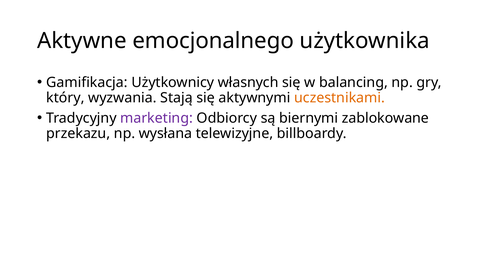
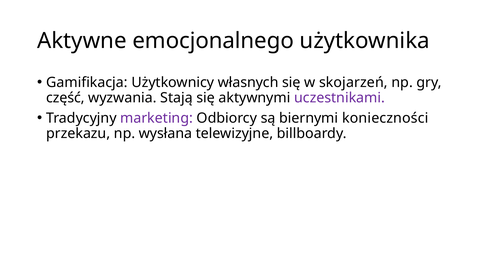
balancing: balancing -> skojarzeń
który: który -> część
uczestnikami colour: orange -> purple
zablokowane: zablokowane -> konieczności
